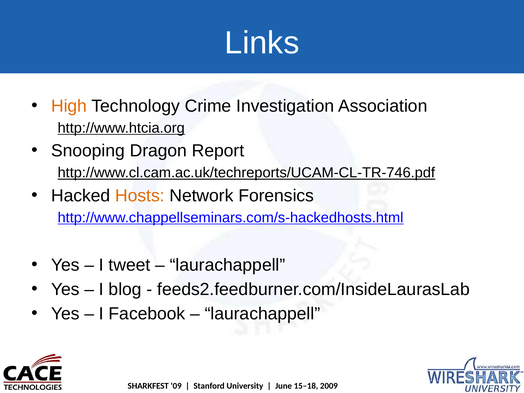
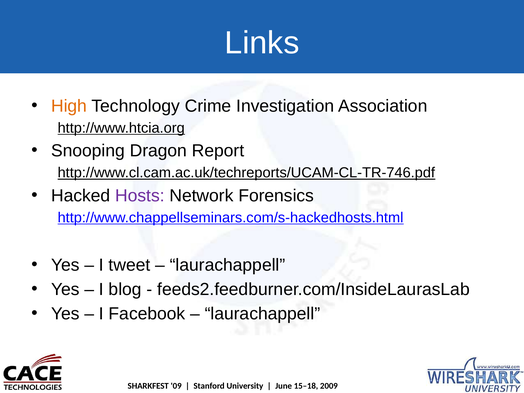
Hosts colour: orange -> purple
